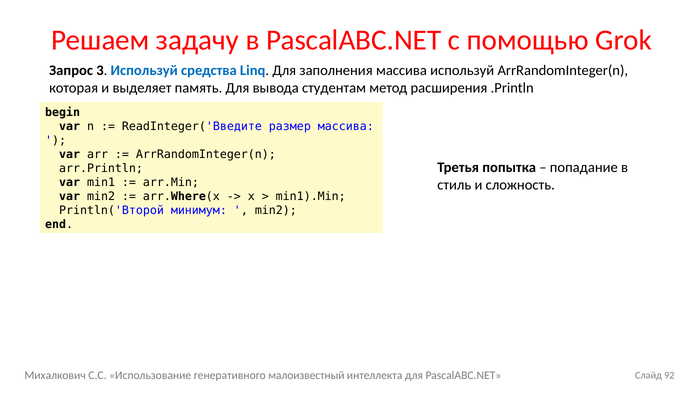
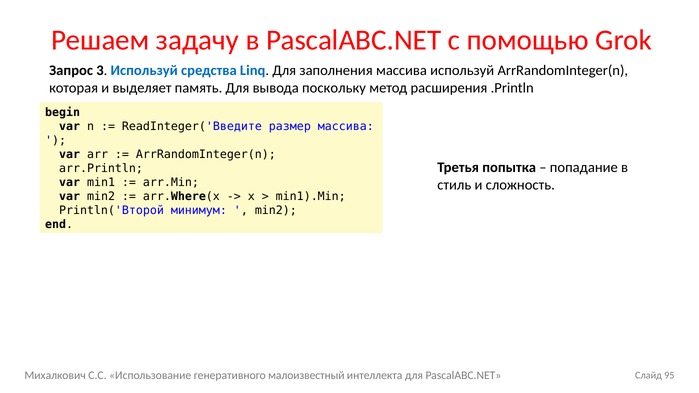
студентам: студентам -> поскольку
92: 92 -> 95
